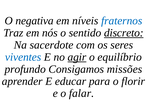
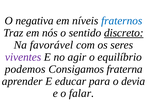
sacerdote: sacerdote -> favorável
viventes colour: blue -> purple
agir underline: present -> none
profundo: profundo -> podemos
missões: missões -> fraterna
florir: florir -> devia
